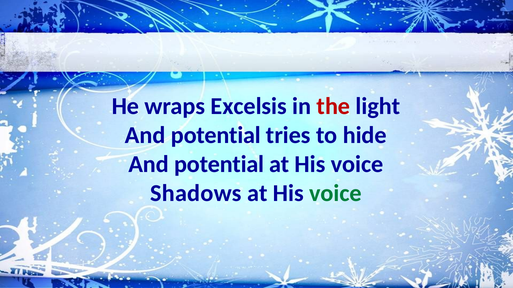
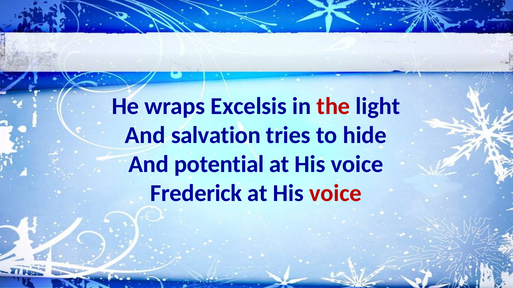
potential at (216, 135): potential -> salvation
Shadows: Shadows -> Frederick
voice at (335, 194) colour: green -> red
